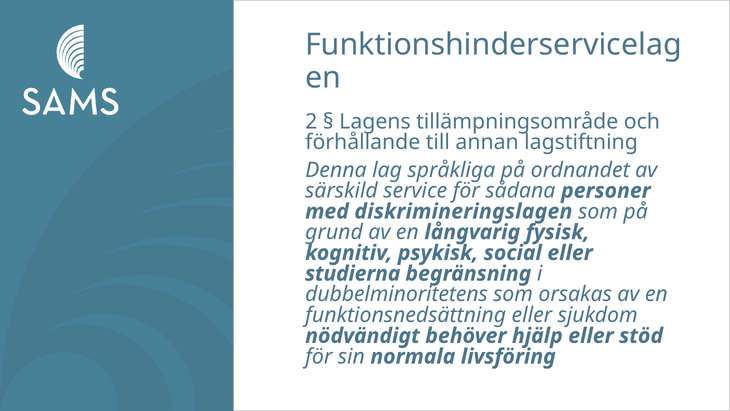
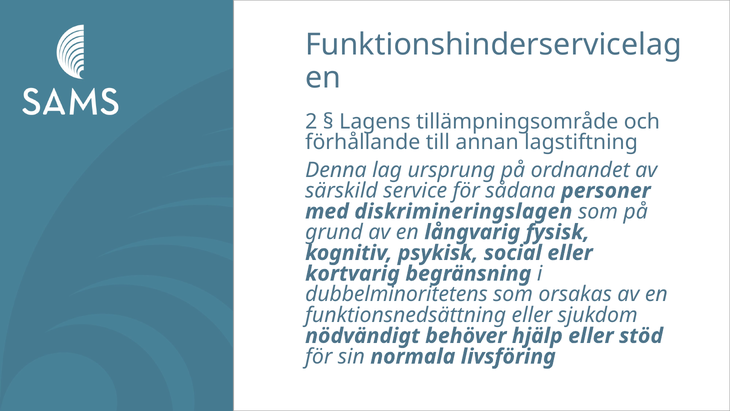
språkliga: språkliga -> ursprung
studierna: studierna -> kortvarig
